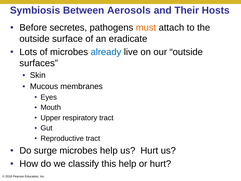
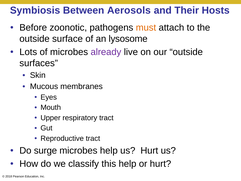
secretes: secretes -> zoonotic
eradicate: eradicate -> lysosome
already colour: blue -> purple
